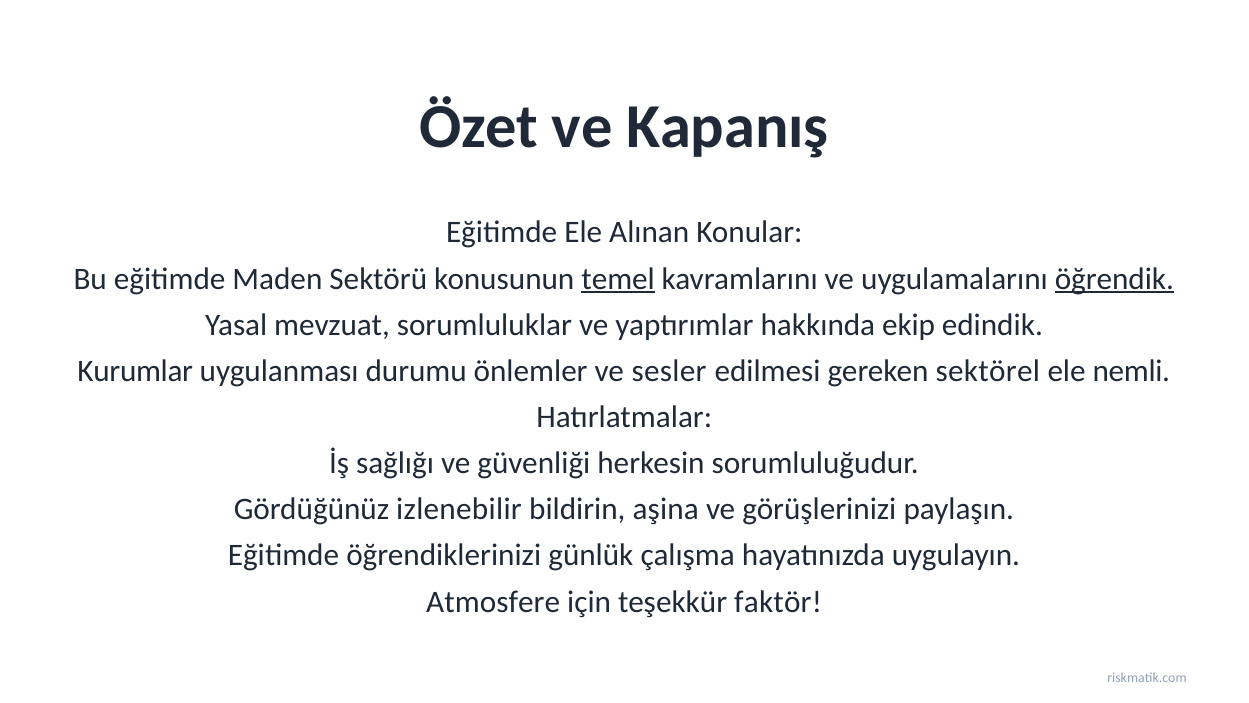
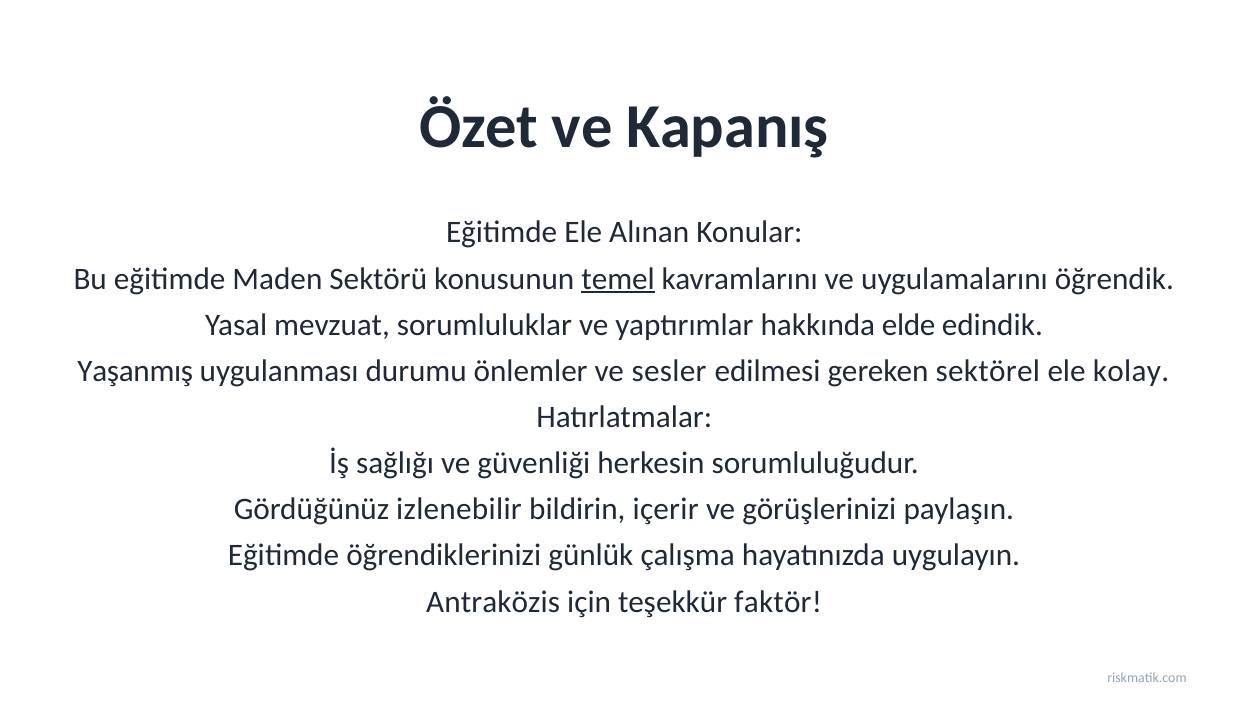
öğrendik underline: present -> none
ekip: ekip -> elde
Kurumlar: Kurumlar -> Yaşanmış
nemli: nemli -> kolay
aşina: aşina -> içerir
Atmosfere: Atmosfere -> Antraközis
